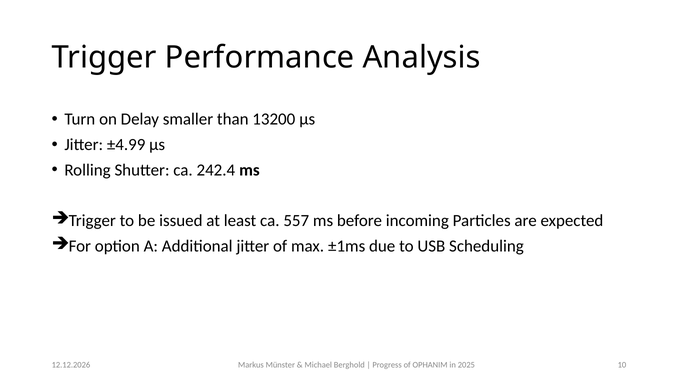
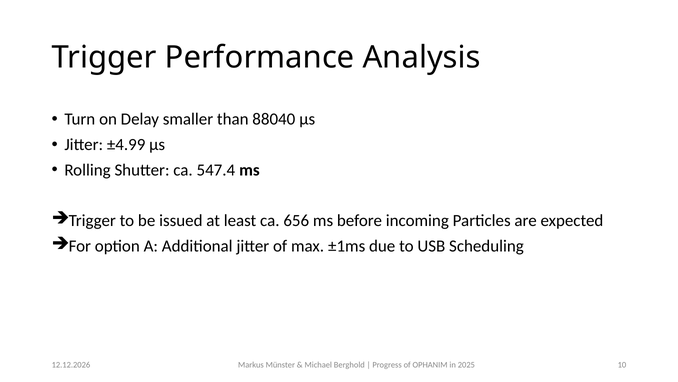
13200: 13200 -> 88040
242.4: 242.4 -> 547.4
557: 557 -> 656
